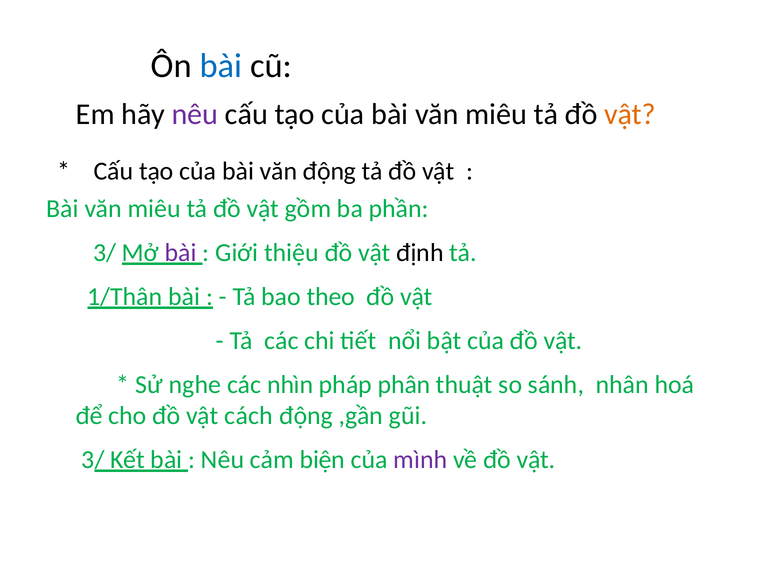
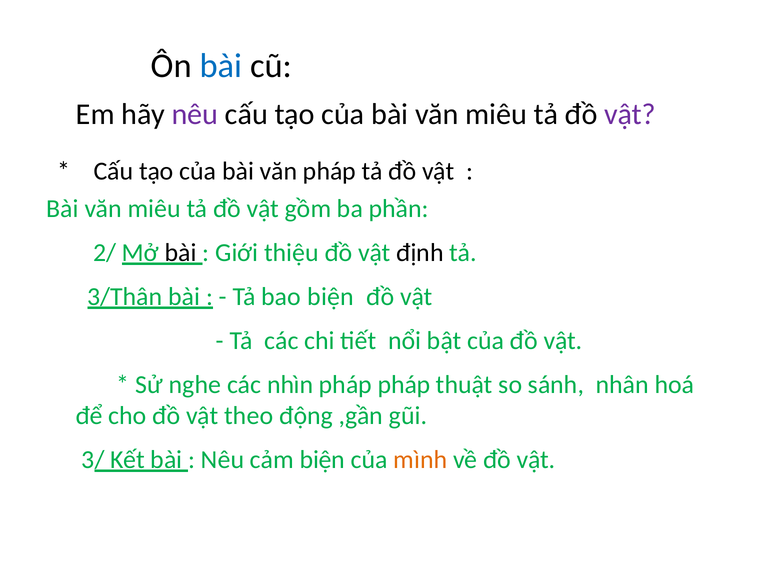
vật at (630, 115) colour: orange -> purple
văn động: động -> pháp
3/ at (105, 253): 3/ -> 2/
bài at (181, 253) colour: purple -> black
1/Thân: 1/Thân -> 3/Thân
bao theo: theo -> biện
pháp phân: phân -> pháp
cách: cách -> theo
mình colour: purple -> orange
